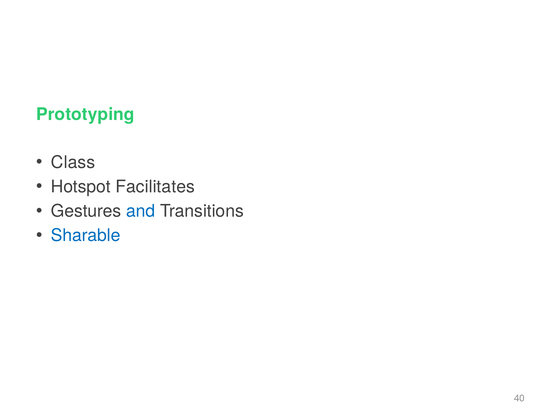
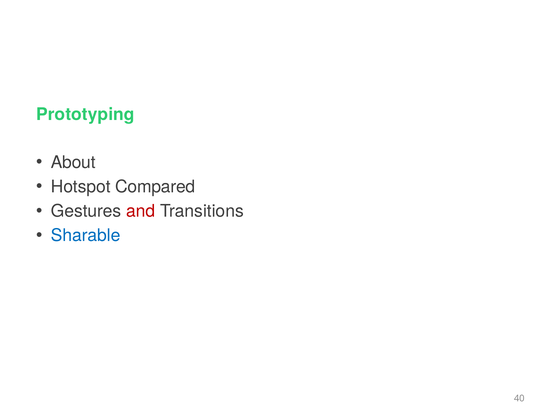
Class: Class -> About
Facilitates: Facilitates -> Compared
and colour: blue -> red
